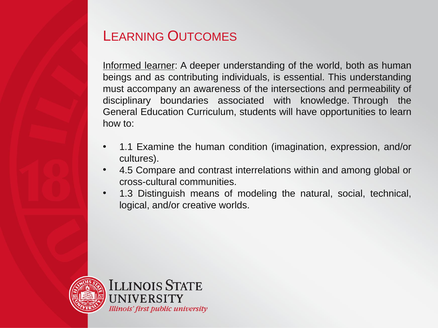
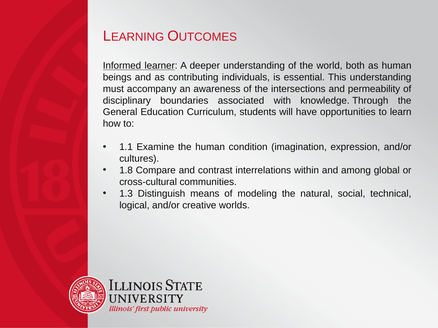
4.5: 4.5 -> 1.8
